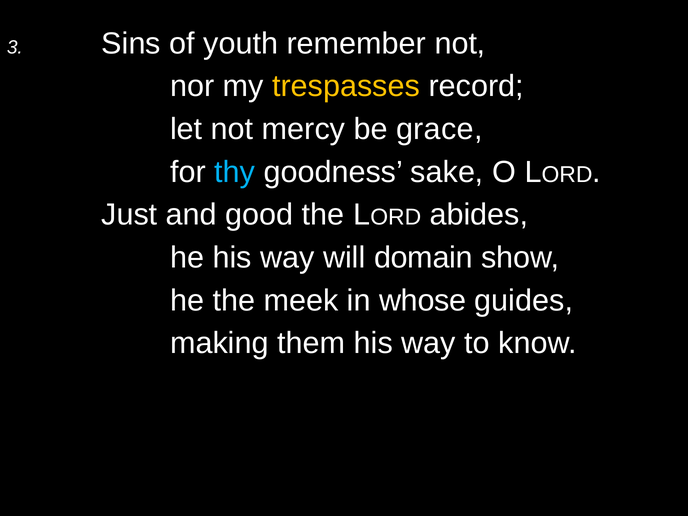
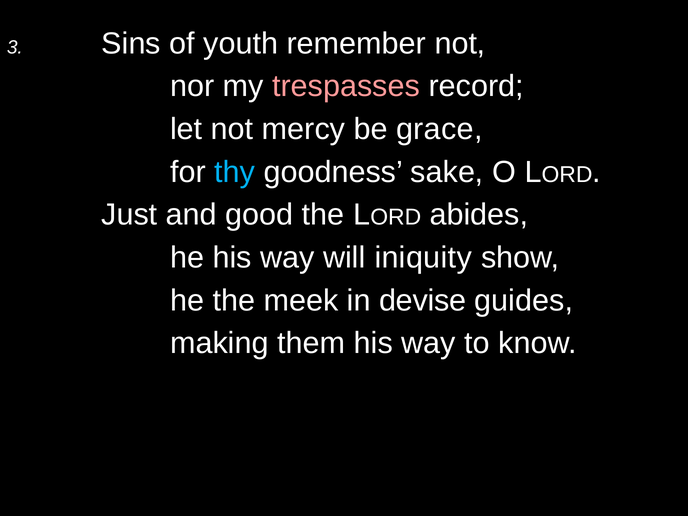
trespasses colour: yellow -> pink
domain: domain -> iniquity
whose: whose -> devise
